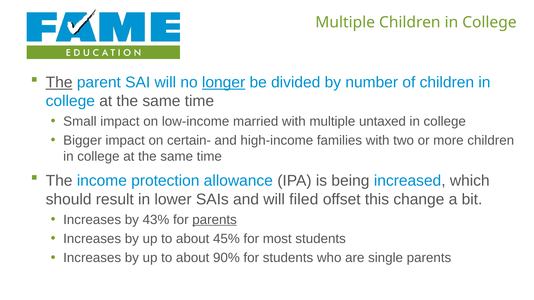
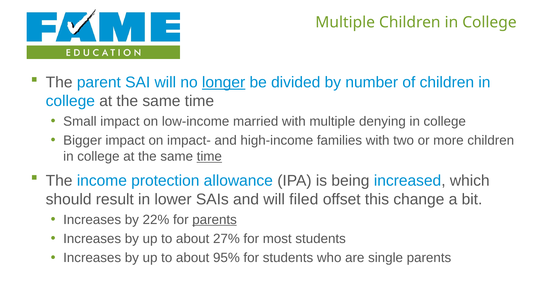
The at (59, 83) underline: present -> none
untaxed: untaxed -> denying
certain-: certain- -> impact-
time at (209, 157) underline: none -> present
43%: 43% -> 22%
45%: 45% -> 27%
90%: 90% -> 95%
